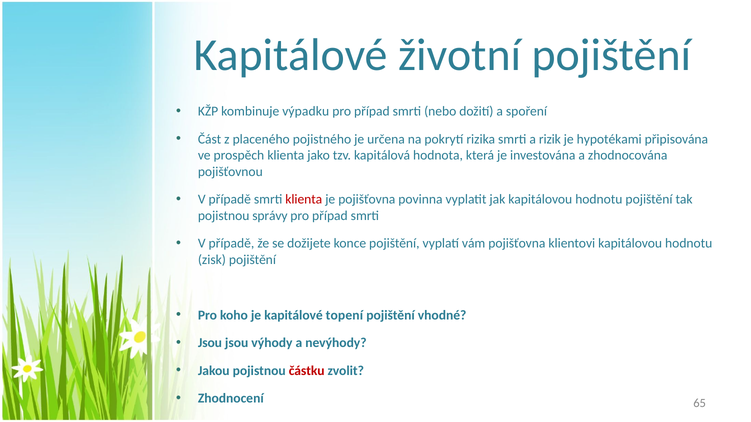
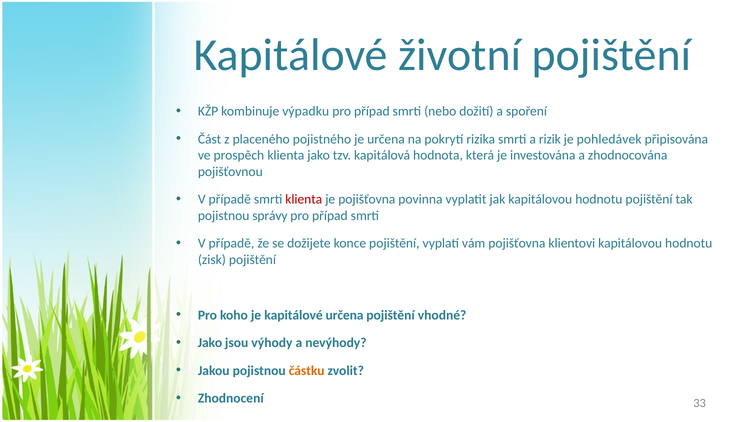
hypotékami: hypotékami -> pohledávek
kapitálové topení: topení -> určena
Jsou at (210, 343): Jsou -> Jako
částku colour: red -> orange
65: 65 -> 33
